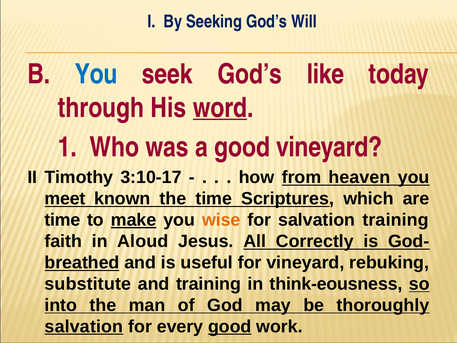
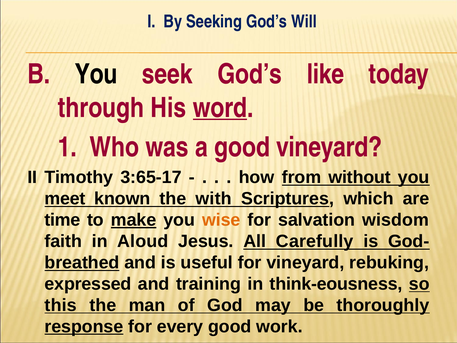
You at (96, 74) colour: blue -> black
3:10-17: 3:10-17 -> 3:65-17
heaven: heaven -> without
the time: time -> with
salvation training: training -> wisdom
Correctly: Correctly -> Carefully
substitute: substitute -> expressed
into: into -> this
salvation at (84, 326): salvation -> response
good at (230, 326) underline: present -> none
